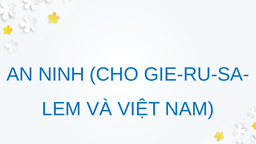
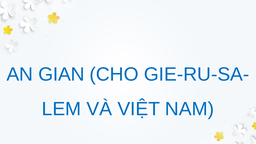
NINH: NINH -> GIAN
